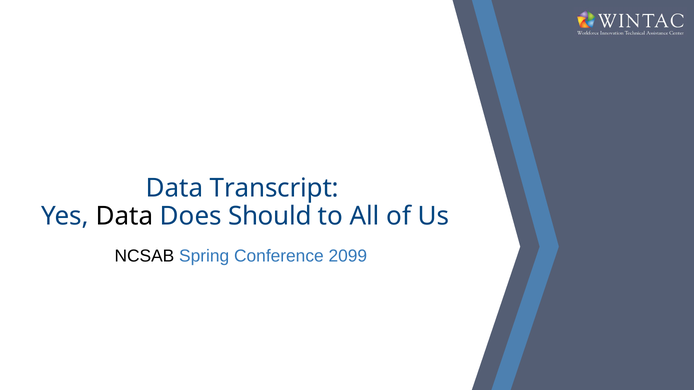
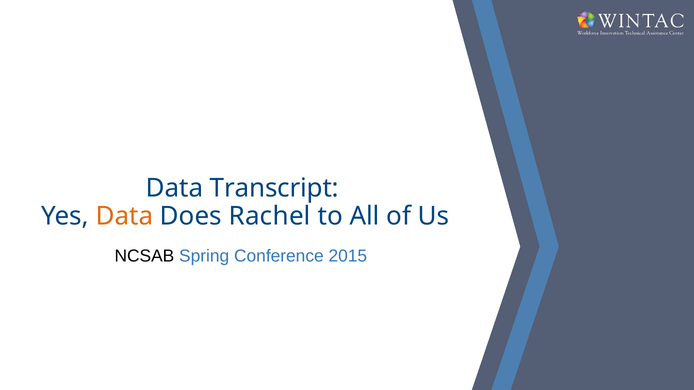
Data at (124, 216) colour: black -> orange
Should: Should -> Rachel
2099: 2099 -> 2015
